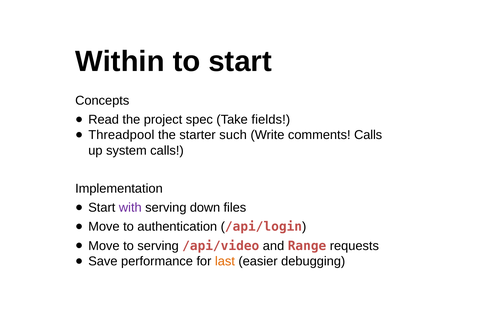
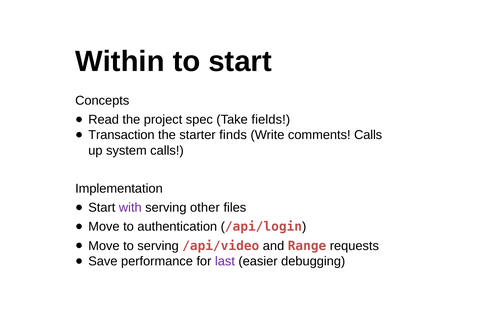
Threadpool: Threadpool -> Transaction
such: such -> finds
down: down -> other
last colour: orange -> purple
